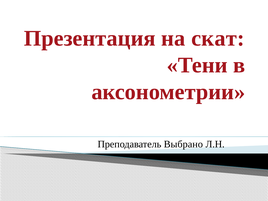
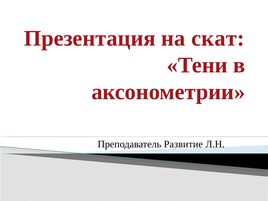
Выбрано: Выбрано -> Развитие
